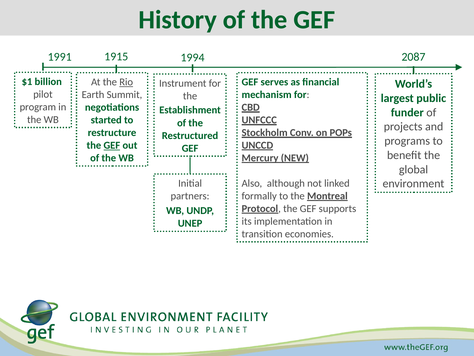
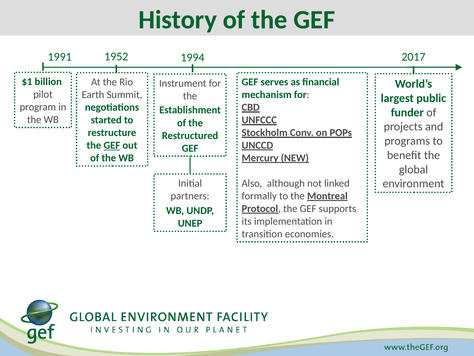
1915: 1915 -> 1952
2087: 2087 -> 2017
Rio underline: present -> none
